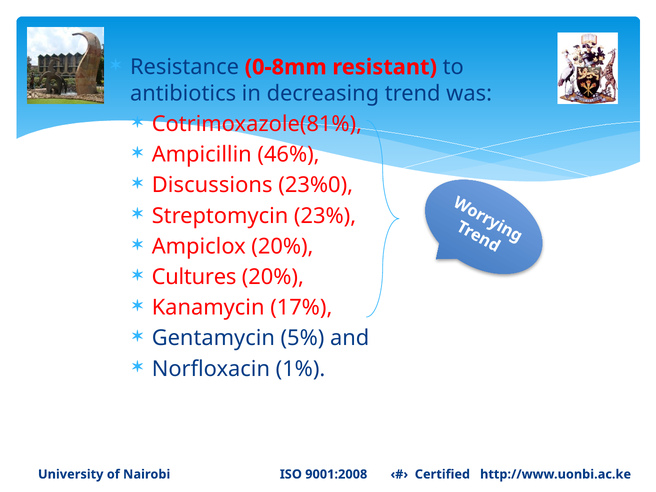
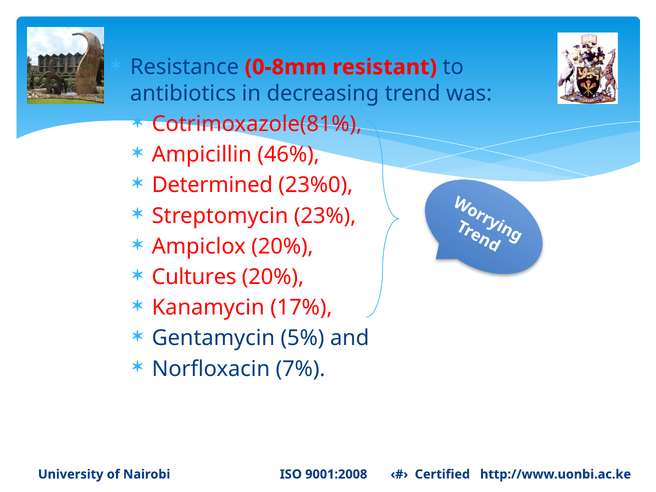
Discussions: Discussions -> Determined
1%: 1% -> 7%
